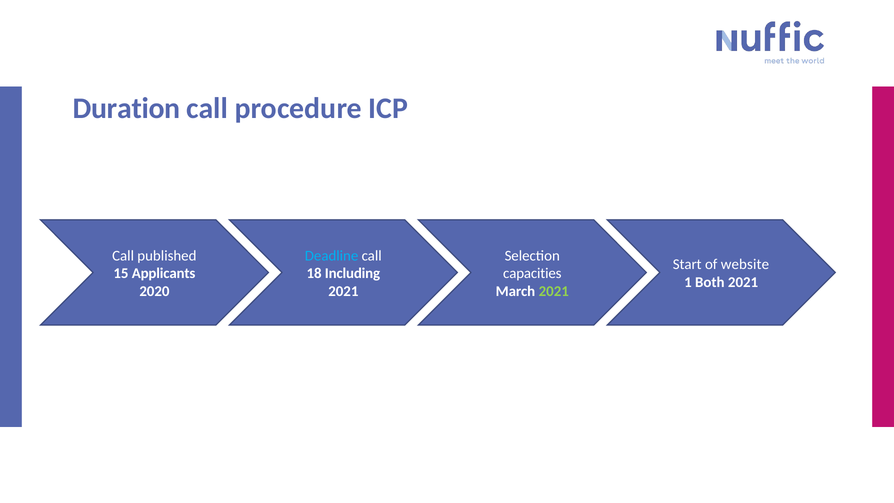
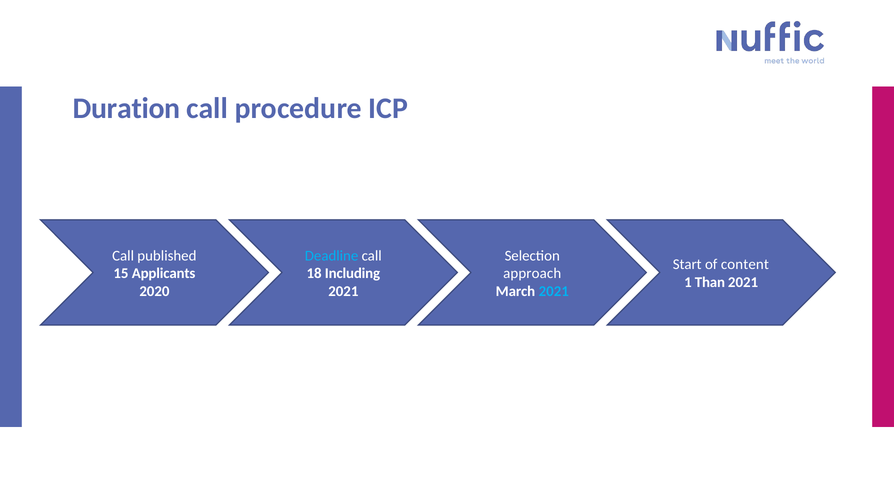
website: website -> content
capacities: capacities -> approach
Both: Both -> Than
2021 at (554, 291) colour: light green -> light blue
